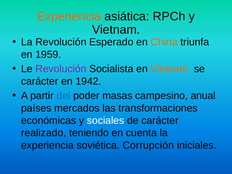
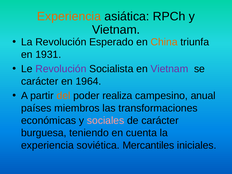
1959: 1959 -> 1931
Vietnam at (169, 69) colour: orange -> purple
1942: 1942 -> 1964
del colour: blue -> orange
masas: masas -> realiza
mercados: mercados -> miembros
sociales colour: white -> pink
realizado: realizado -> burguesa
Corrupción: Corrupción -> Mercantiles
